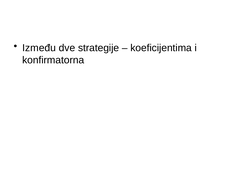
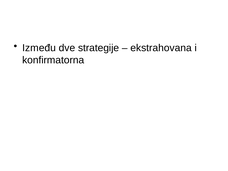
koeficijentima: koeficijentima -> ekstrahovana
